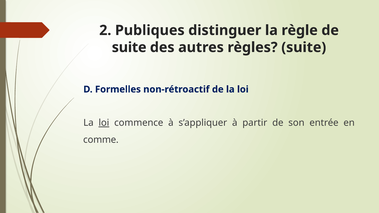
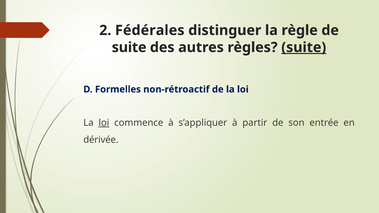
Publiques: Publiques -> Fédérales
suite at (304, 47) underline: none -> present
comme: comme -> dérivée
